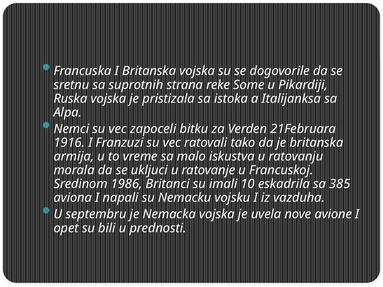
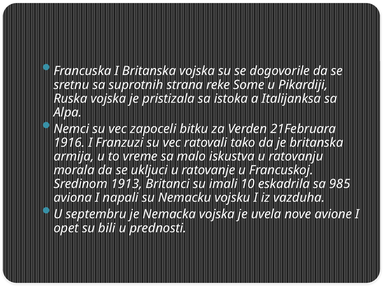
1986: 1986 -> 1913
385: 385 -> 985
